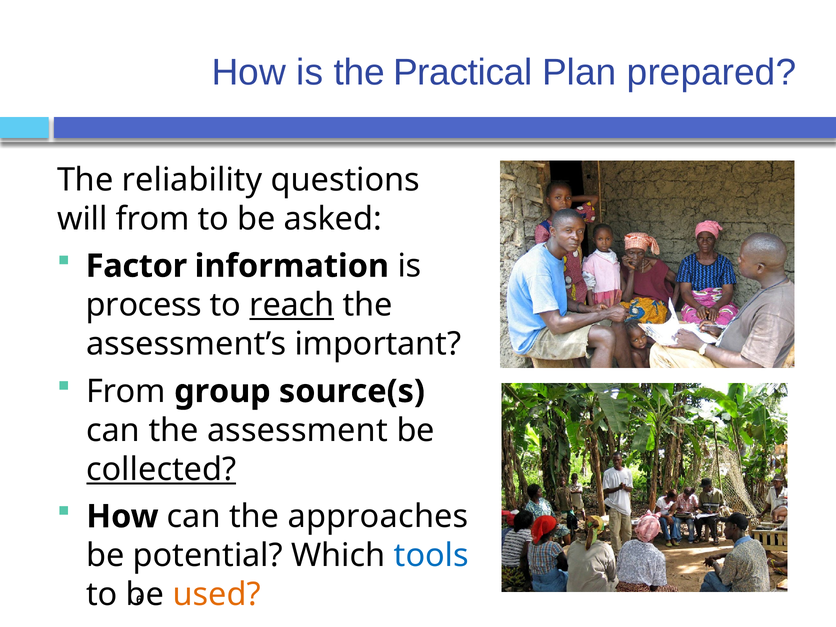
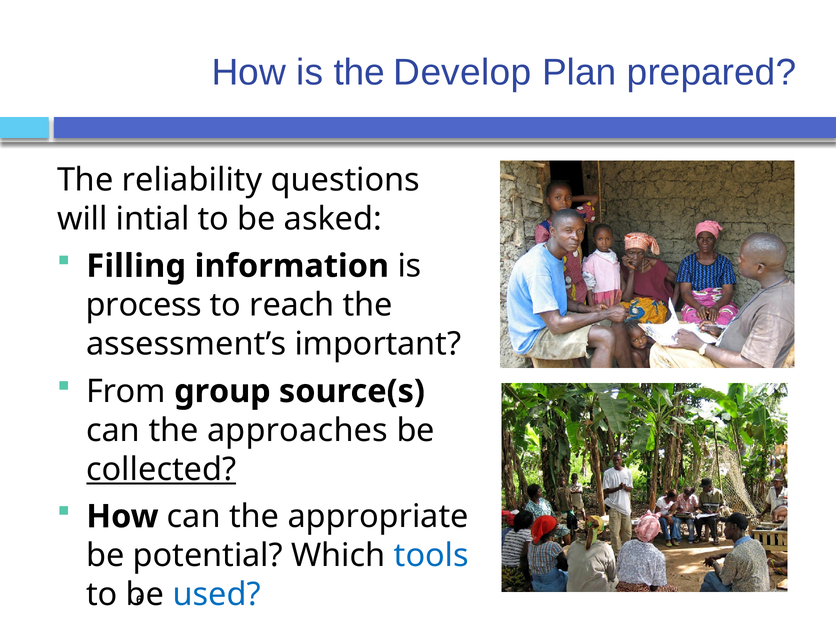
Practical: Practical -> Develop
will from: from -> intial
Factor: Factor -> Filling
reach underline: present -> none
assessment: assessment -> approaches
approaches: approaches -> appropriate
used colour: orange -> blue
